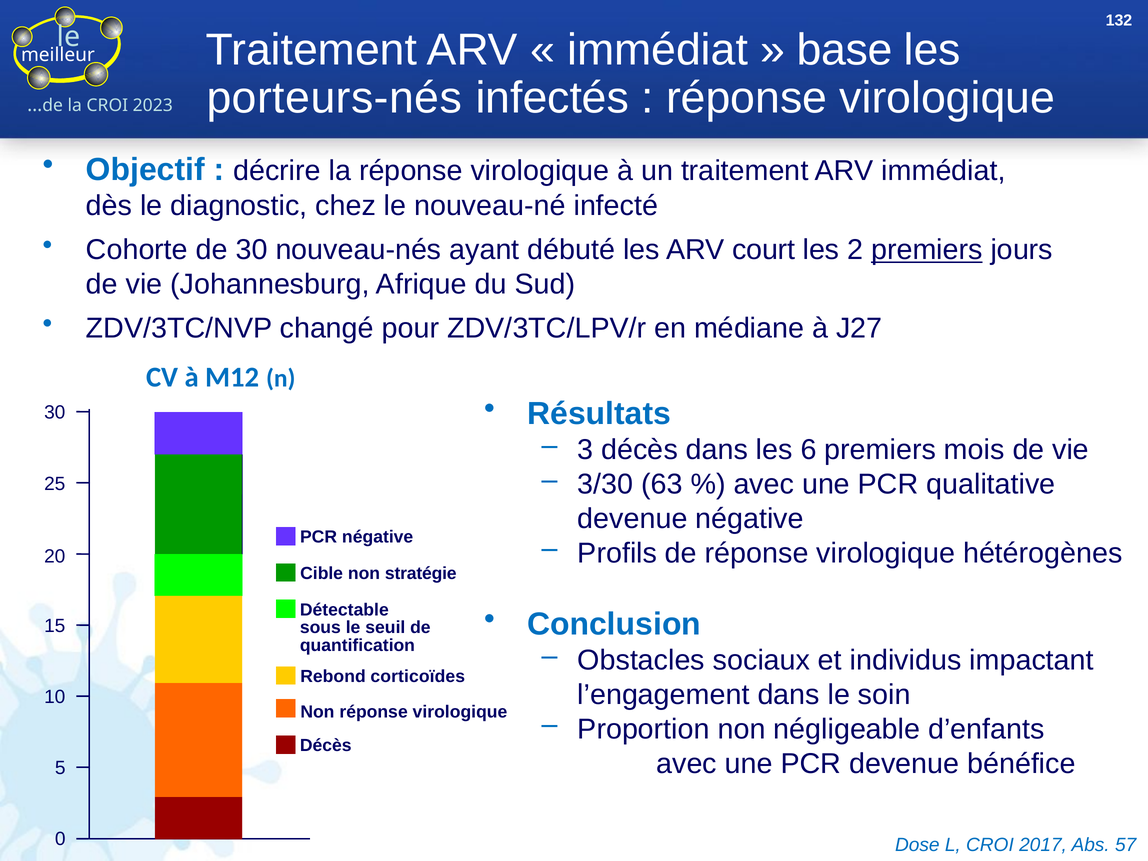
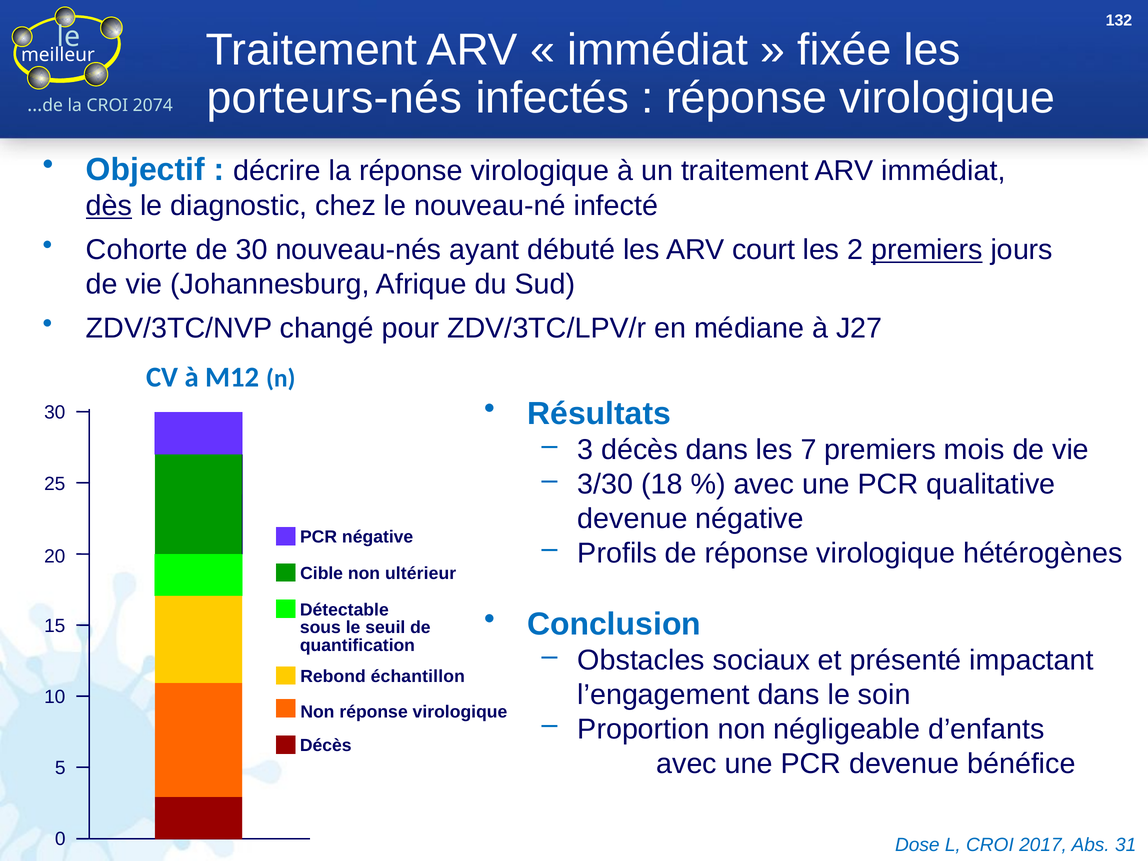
base: base -> fixée
2023: 2023 -> 2074
dès underline: none -> present
6: 6 -> 7
63: 63 -> 18
stratégie: stratégie -> ultérieur
individus: individus -> présenté
corticoïdes: corticoïdes -> échantillon
57: 57 -> 31
